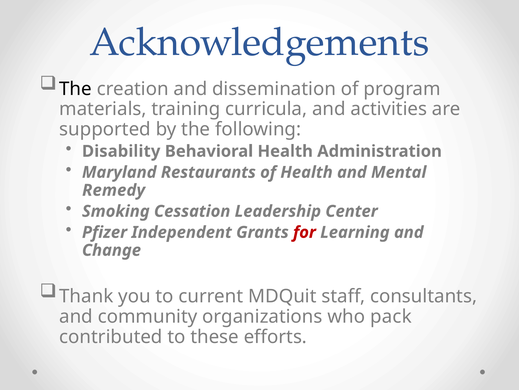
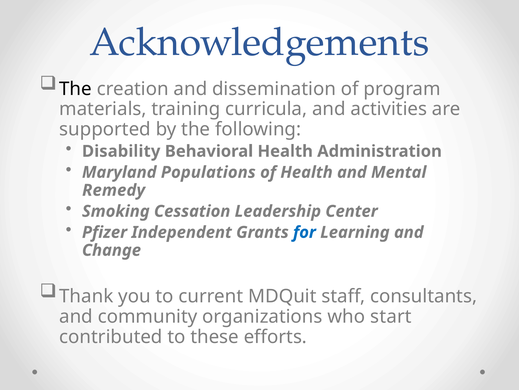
Restaurants: Restaurants -> Populations
for colour: red -> blue
pack: pack -> start
